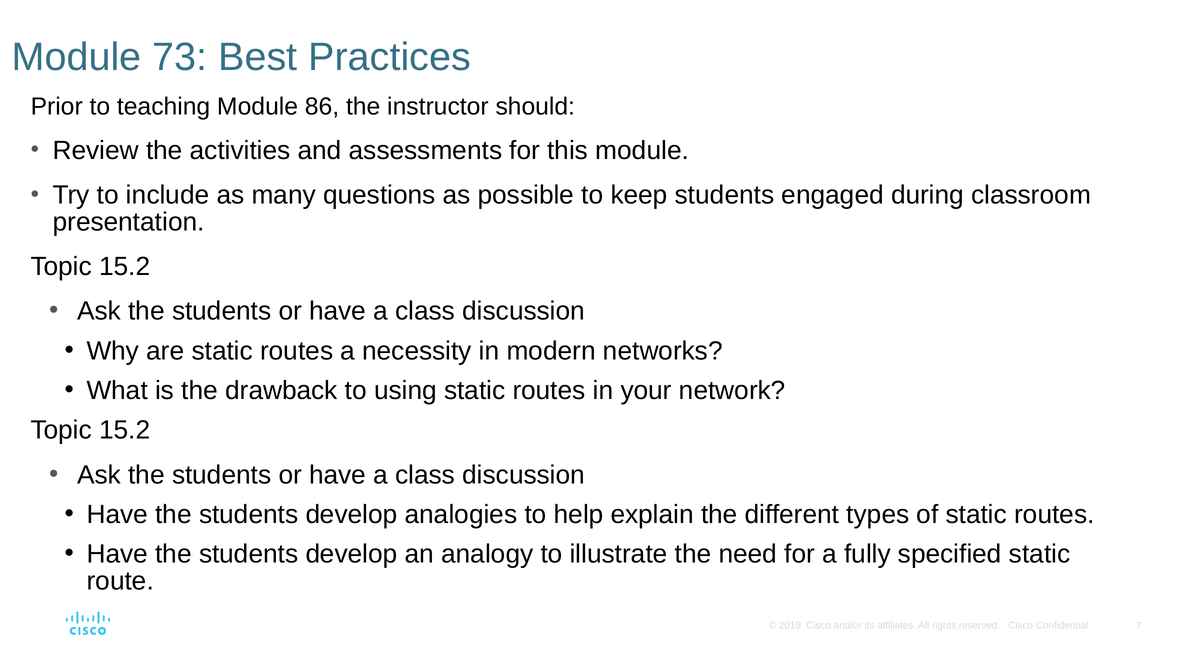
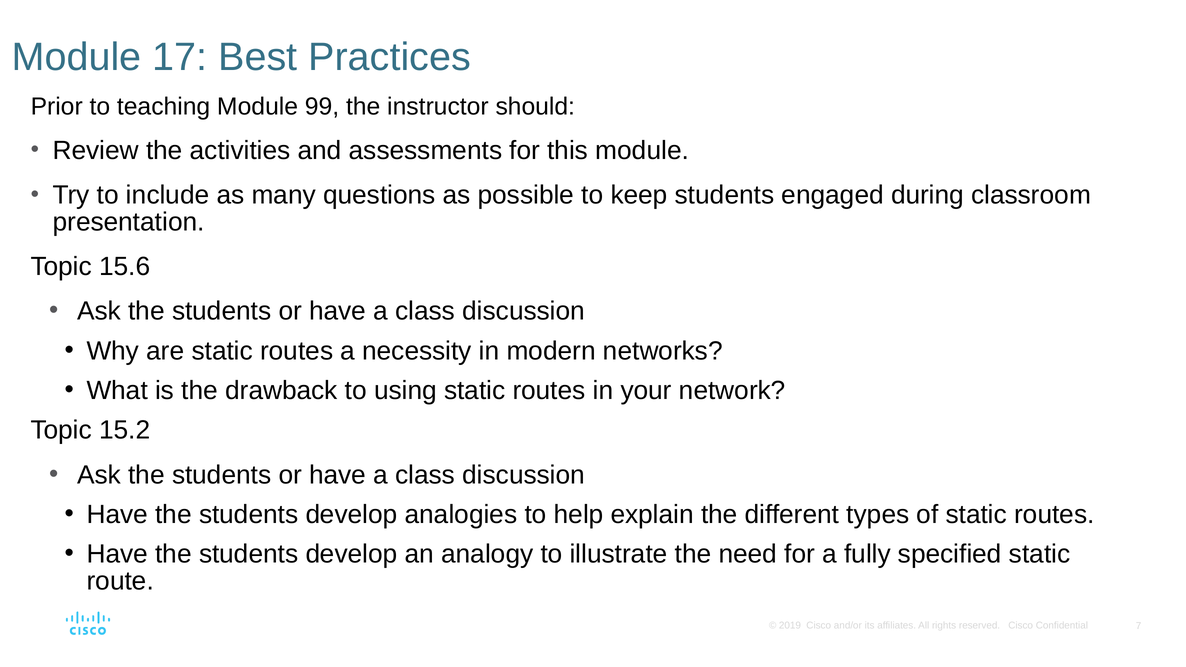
73: 73 -> 17
86: 86 -> 99
15.2 at (125, 267): 15.2 -> 15.6
